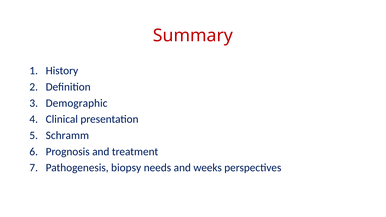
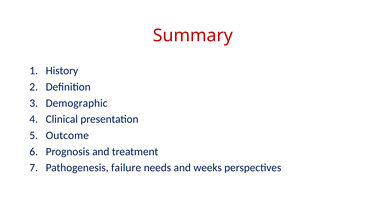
Schramm: Schramm -> Outcome
biopsy: biopsy -> failure
